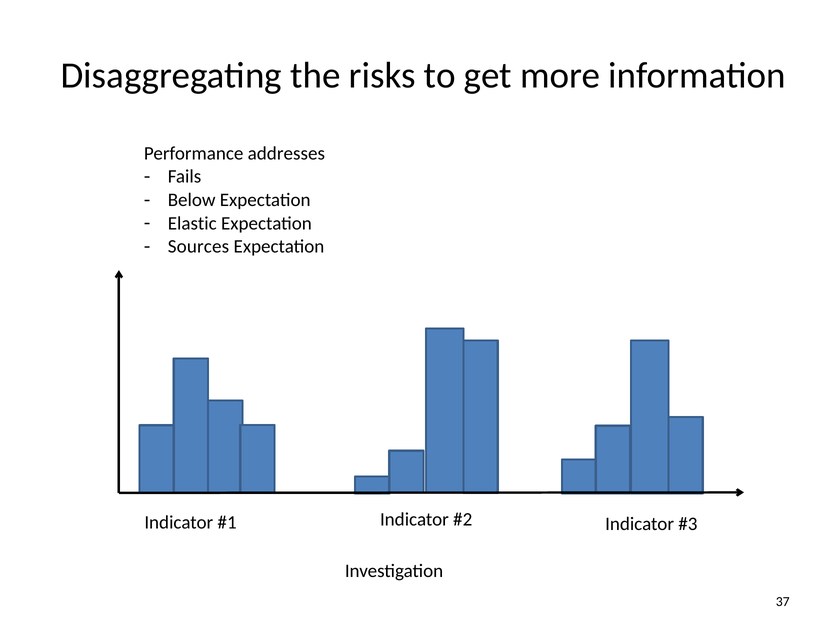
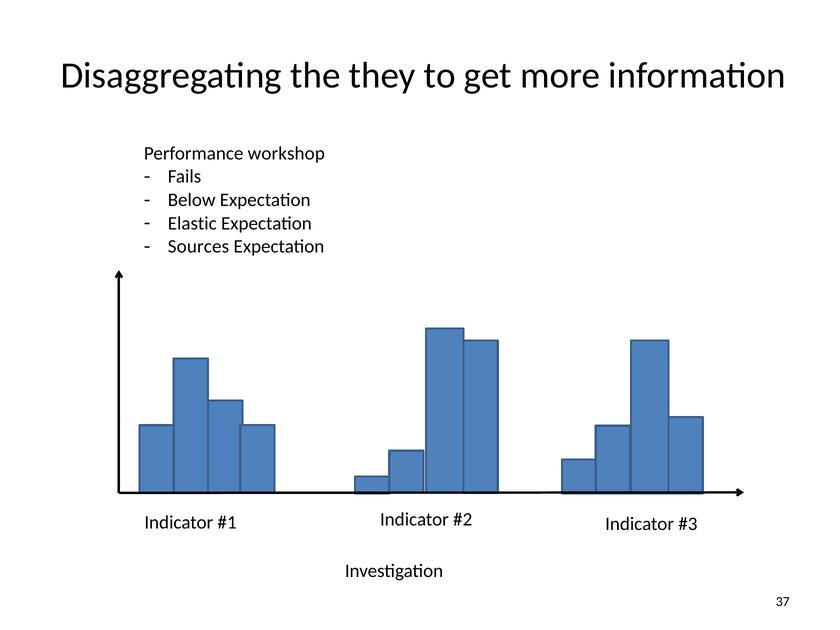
risks: risks -> they
addresses: addresses -> workshop
